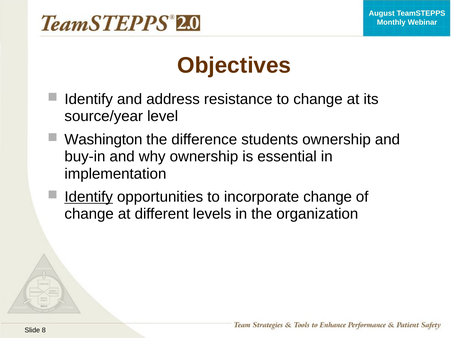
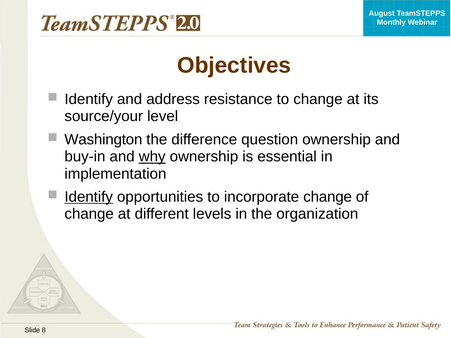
source/year: source/year -> source/your
students: students -> question
why underline: none -> present
